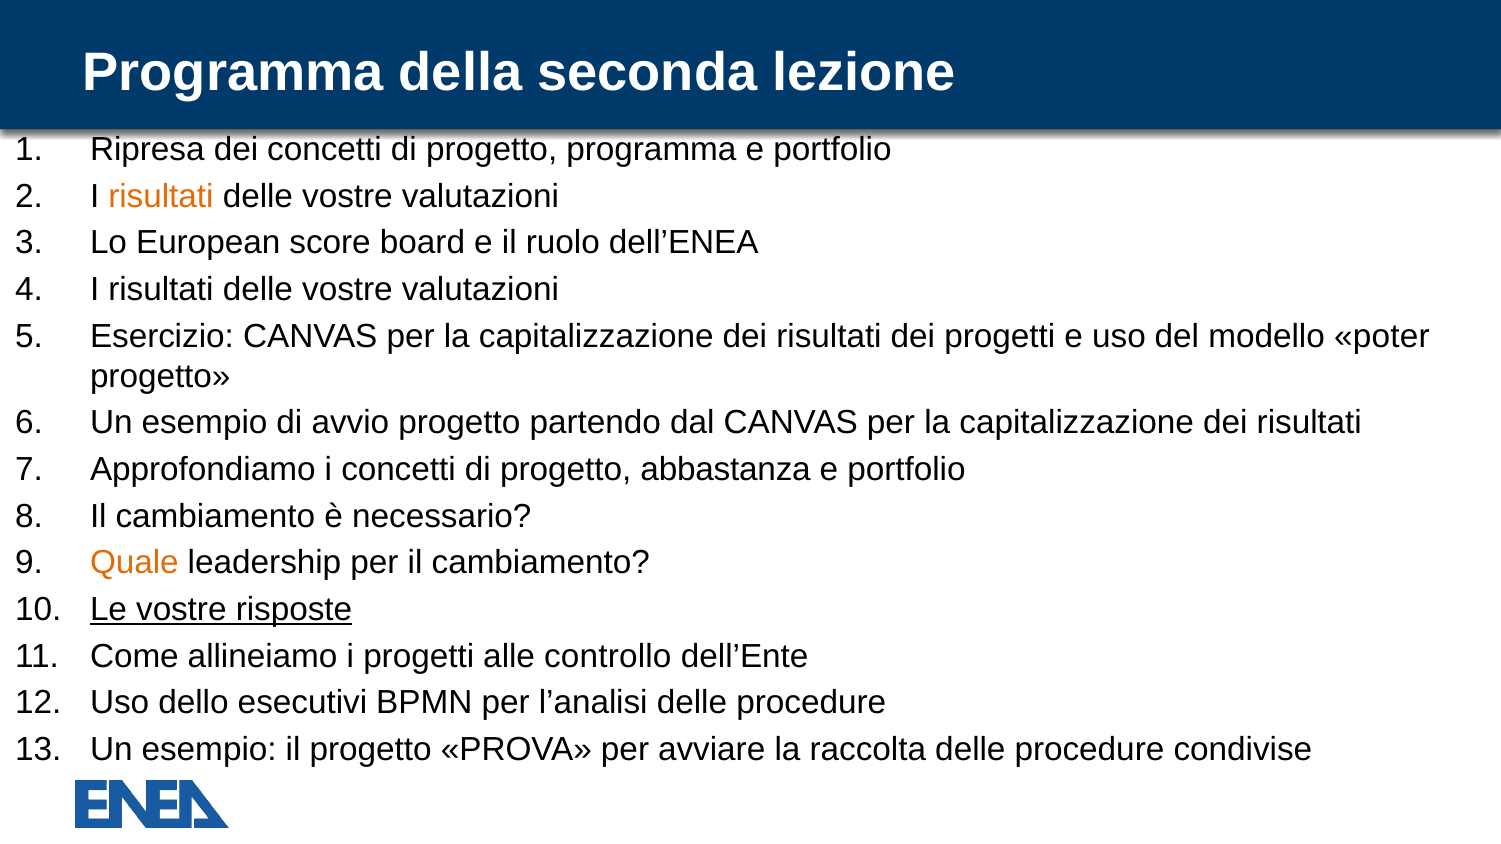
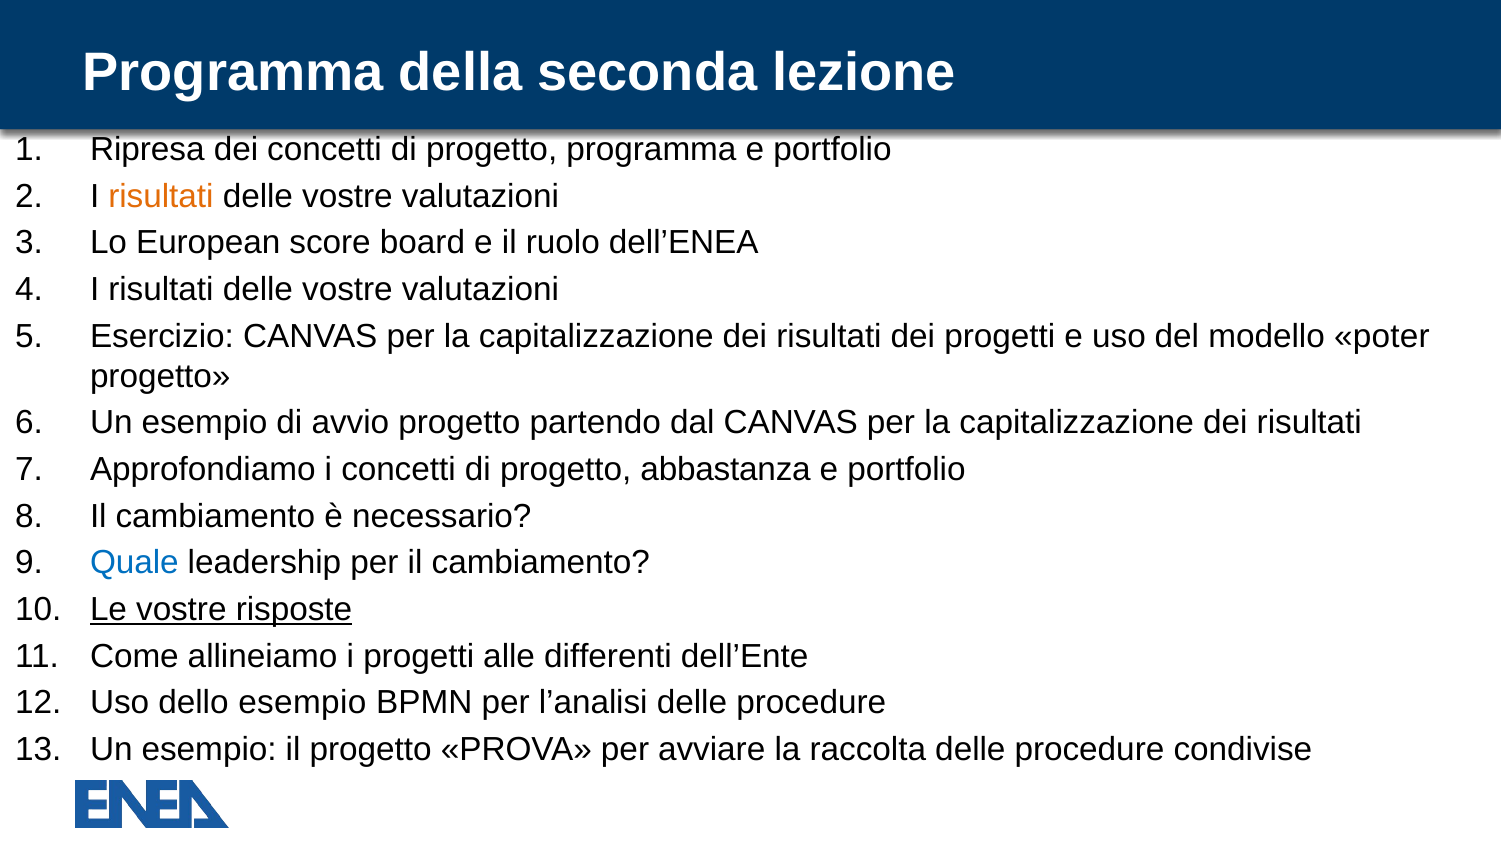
Quale colour: orange -> blue
controllo: controllo -> differenti
dello esecutivi: esecutivi -> esempio
